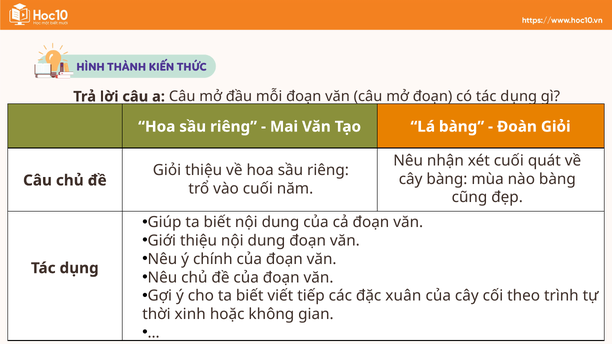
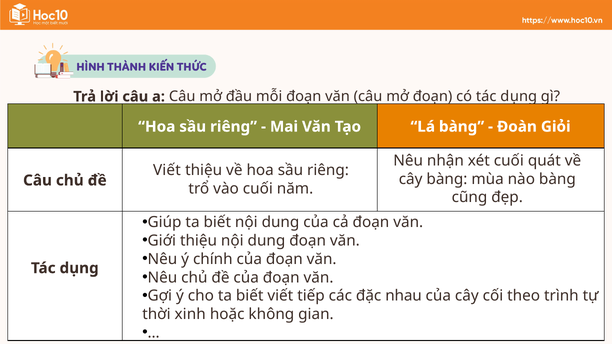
Giỏi at (167, 170): Giỏi -> Viết
xuân: xuân -> nhau
